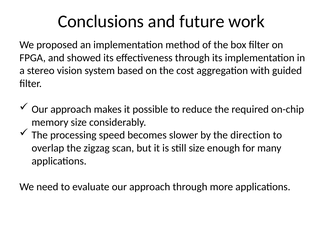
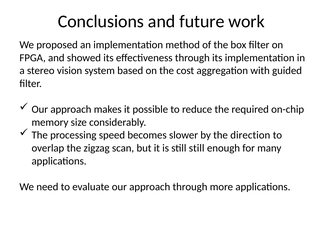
still size: size -> still
